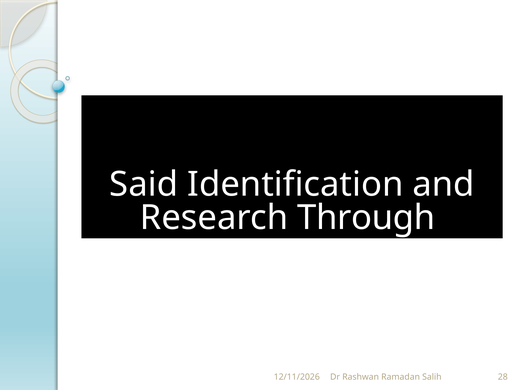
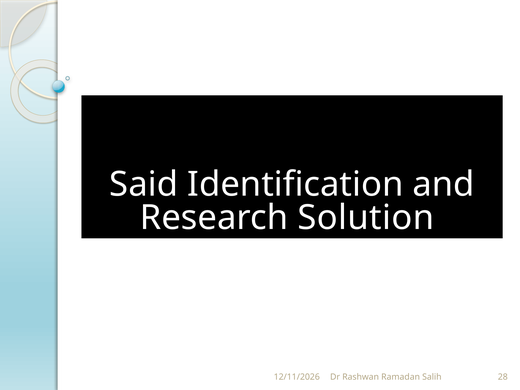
Through: Through -> Solution
